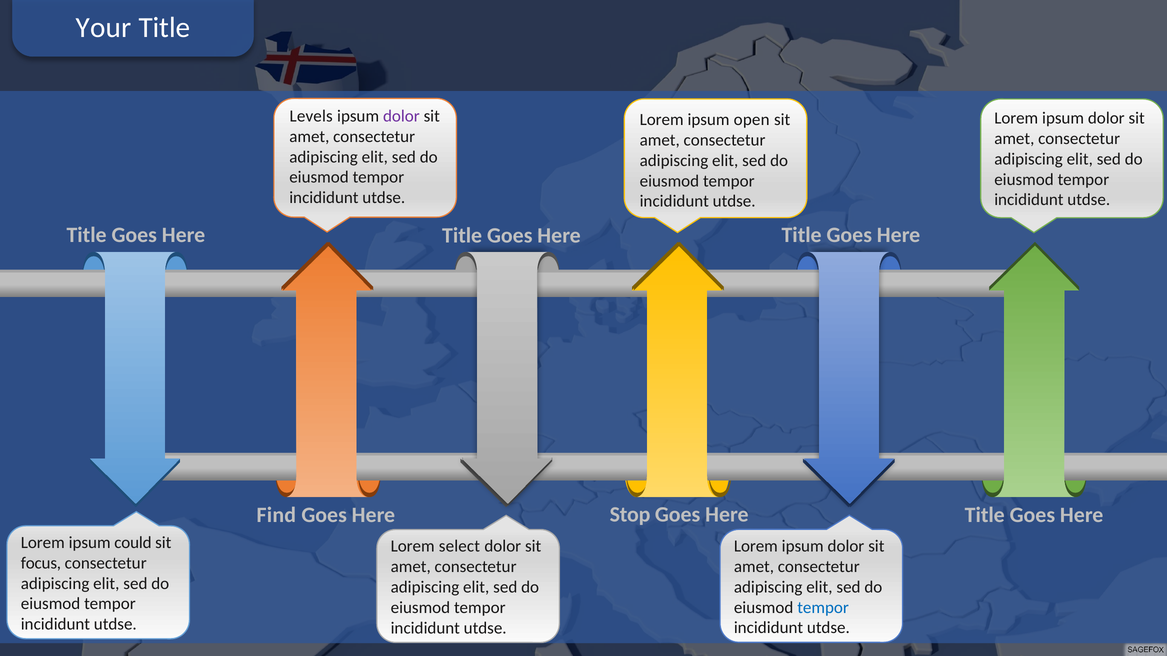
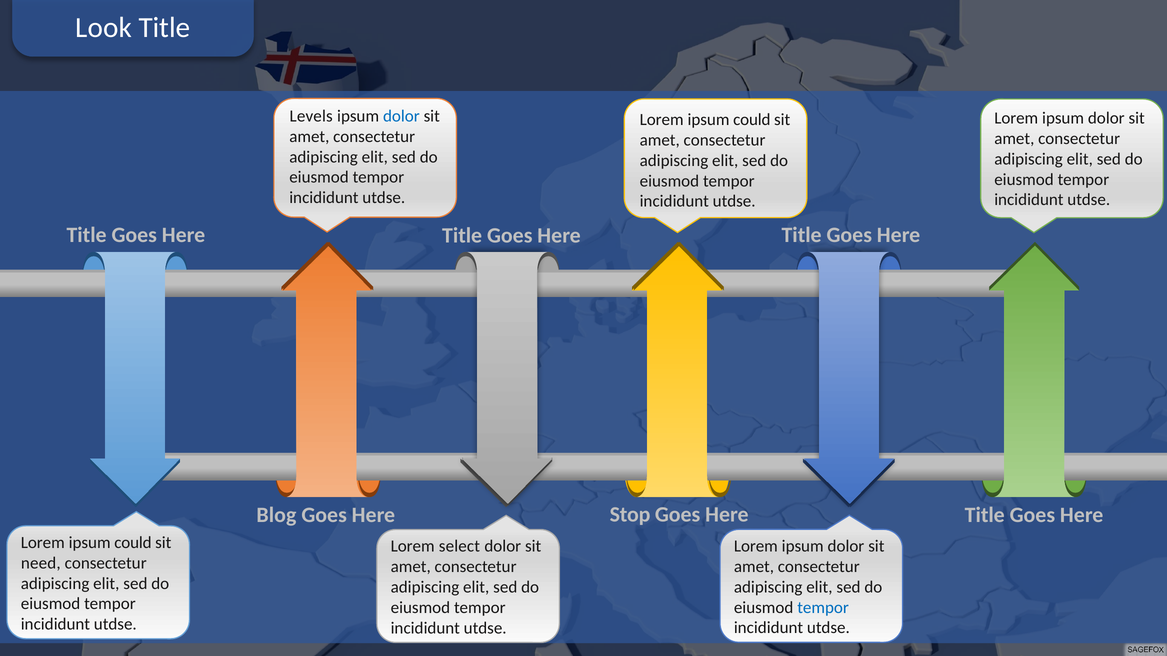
Your: Your -> Look
dolor at (401, 116) colour: purple -> blue
open at (752, 120): open -> could
Find: Find -> Blog
focus: focus -> need
